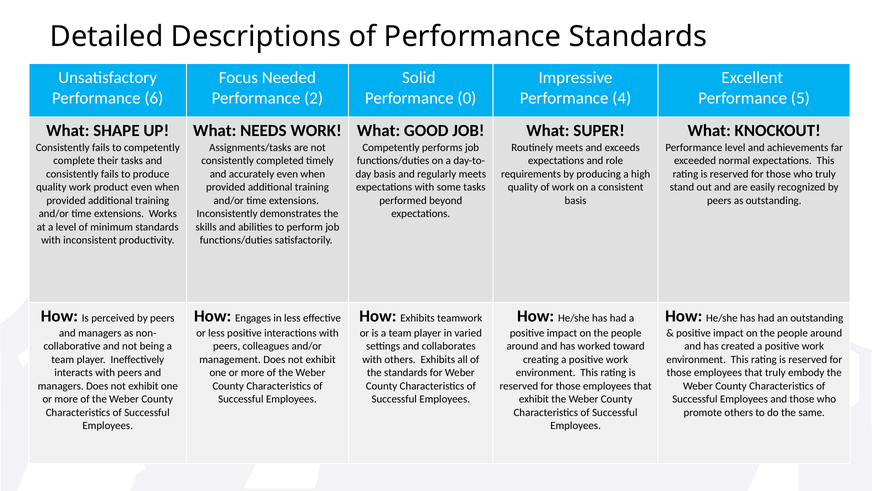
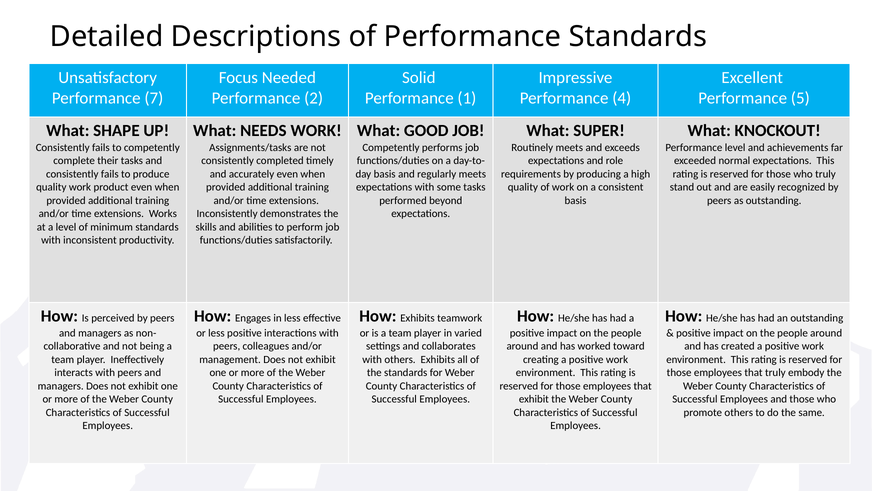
6: 6 -> 7
0: 0 -> 1
